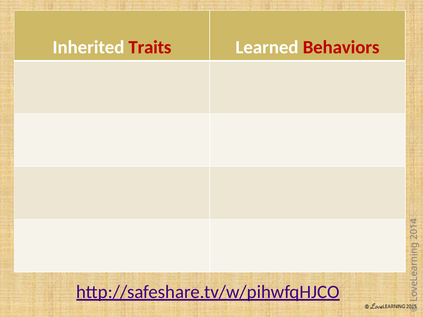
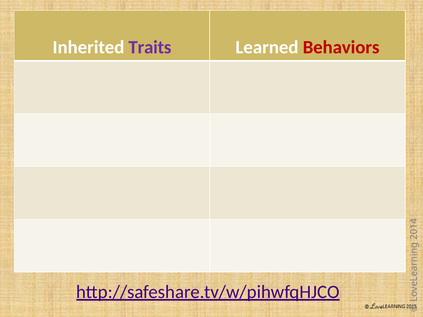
Traits colour: red -> purple
